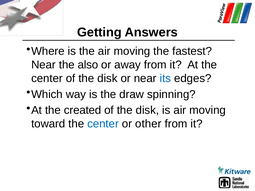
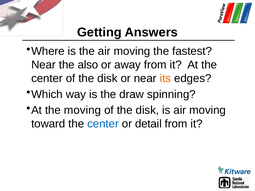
its colour: blue -> orange
the created: created -> moving
other: other -> detail
